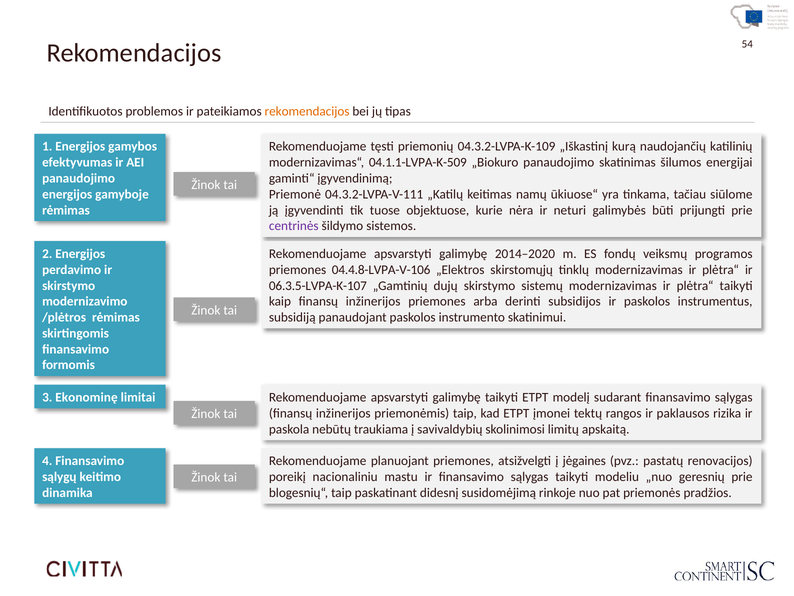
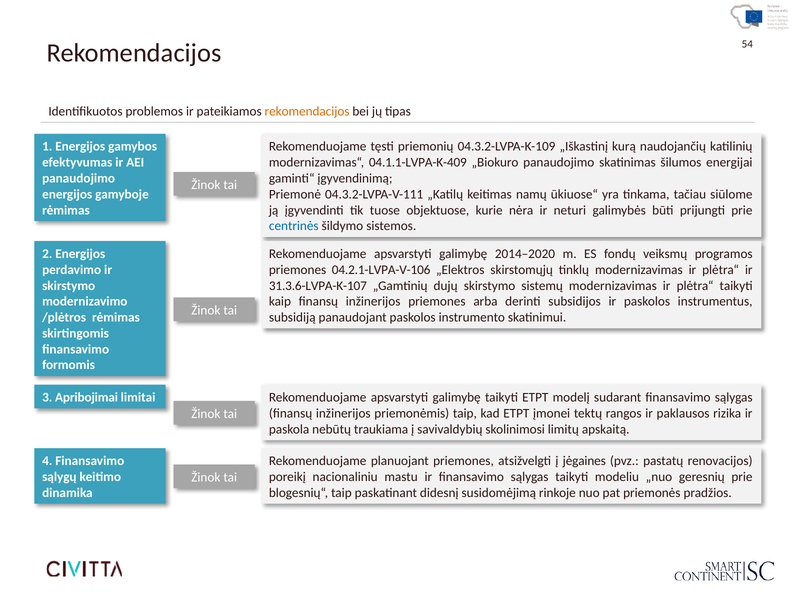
04.1.1-LVPA-K-509: 04.1.1-LVPA-K-509 -> 04.1.1-LVPA-K-409
centrinės colour: purple -> blue
04.4.8-LVPA-V-106: 04.4.8-LVPA-V-106 -> 04.2.1-LVPA-V-106
06.3.5-LVPA-K-107: 06.3.5-LVPA-K-107 -> 31.3.6-LVPA-K-107
Ekonominę: Ekonominę -> Apribojimai
